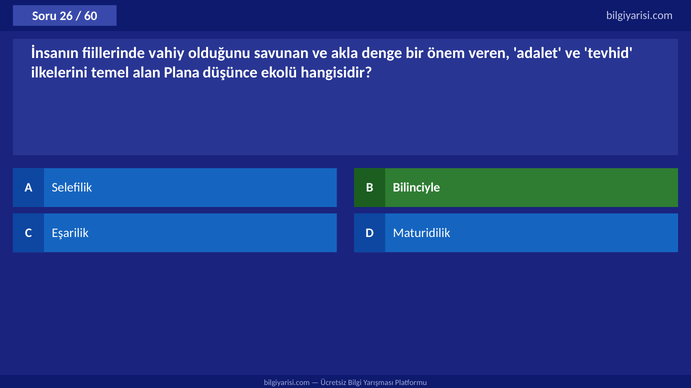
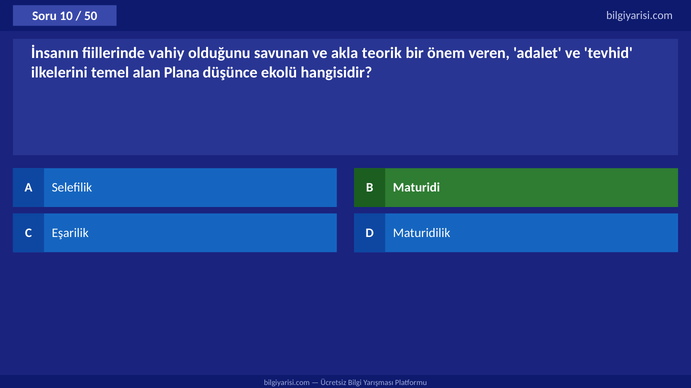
26: 26 -> 10
60: 60 -> 50
denge: denge -> teorik
Bilinciyle: Bilinciyle -> Maturidi
